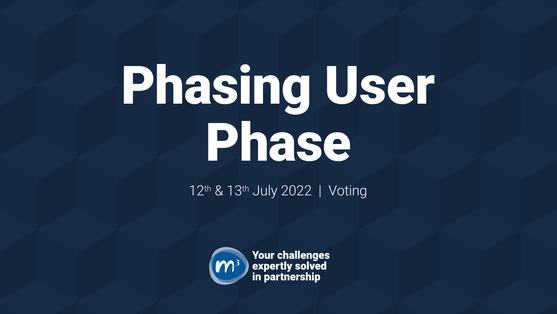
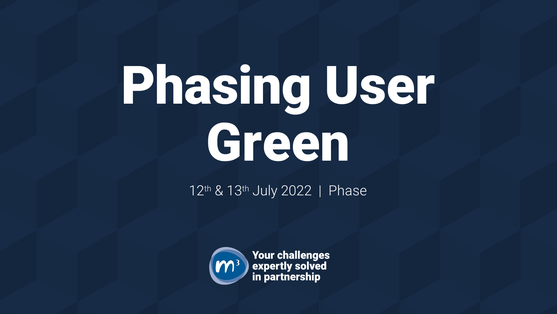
Phase: Phase -> Green
Voting: Voting -> Phase
